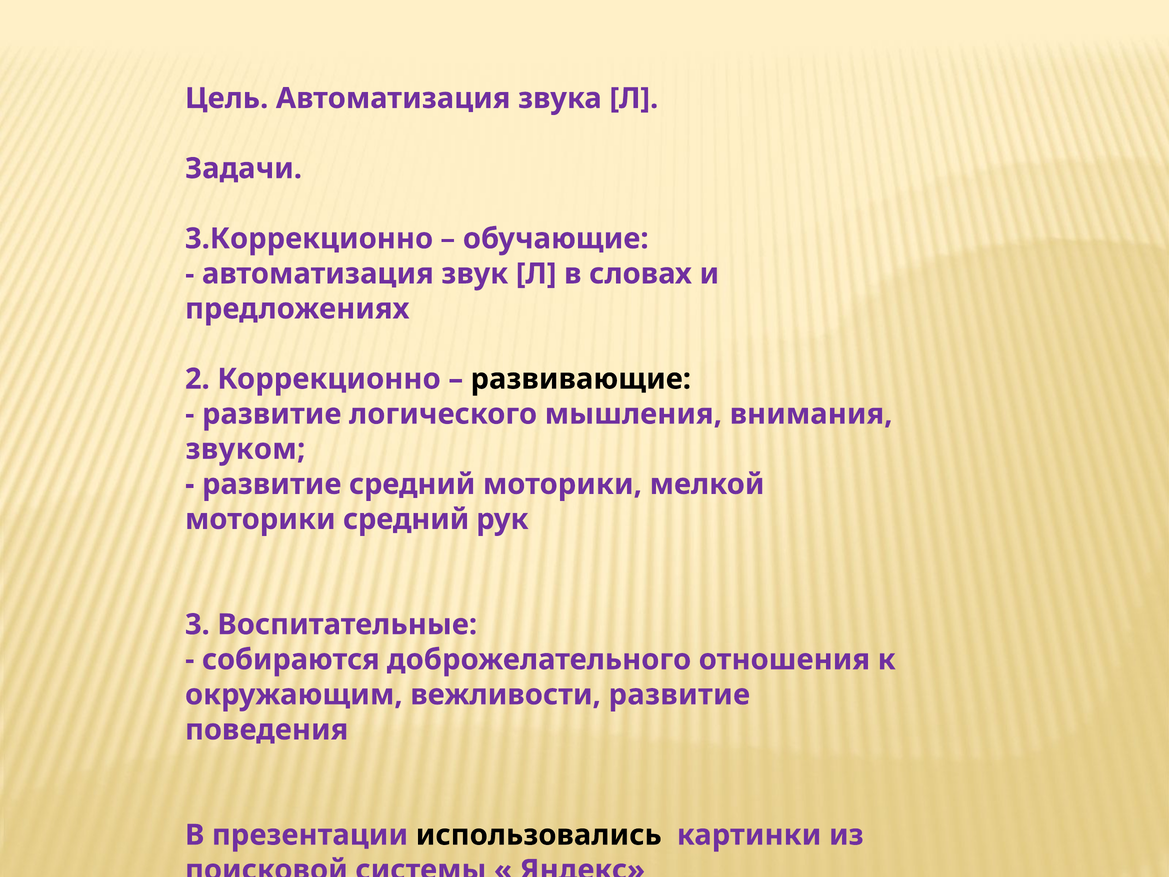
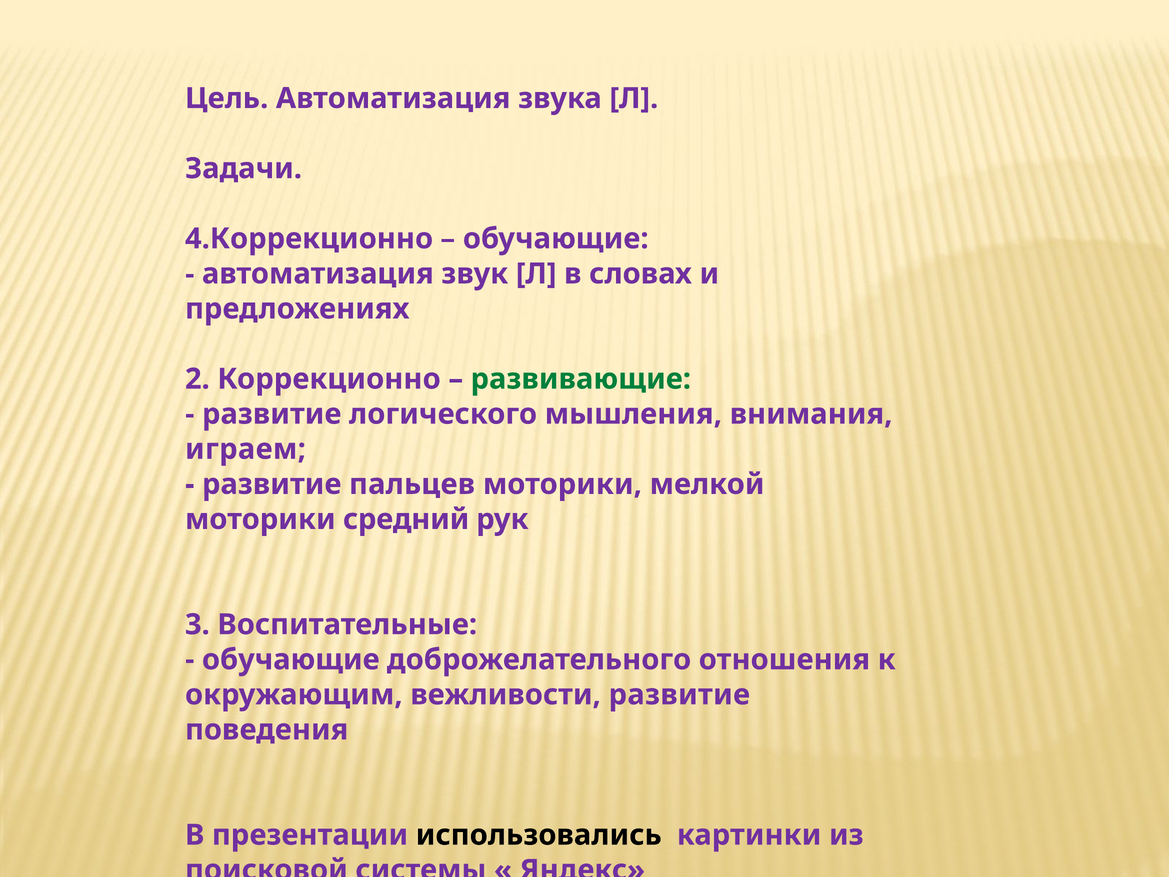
3.Коррекционно: 3.Коррекционно -> 4.Коррекционно
развивающие colour: black -> green
звуком: звуком -> играем
развитие средний: средний -> пальцев
собираются at (291, 659): собираются -> обучающие
